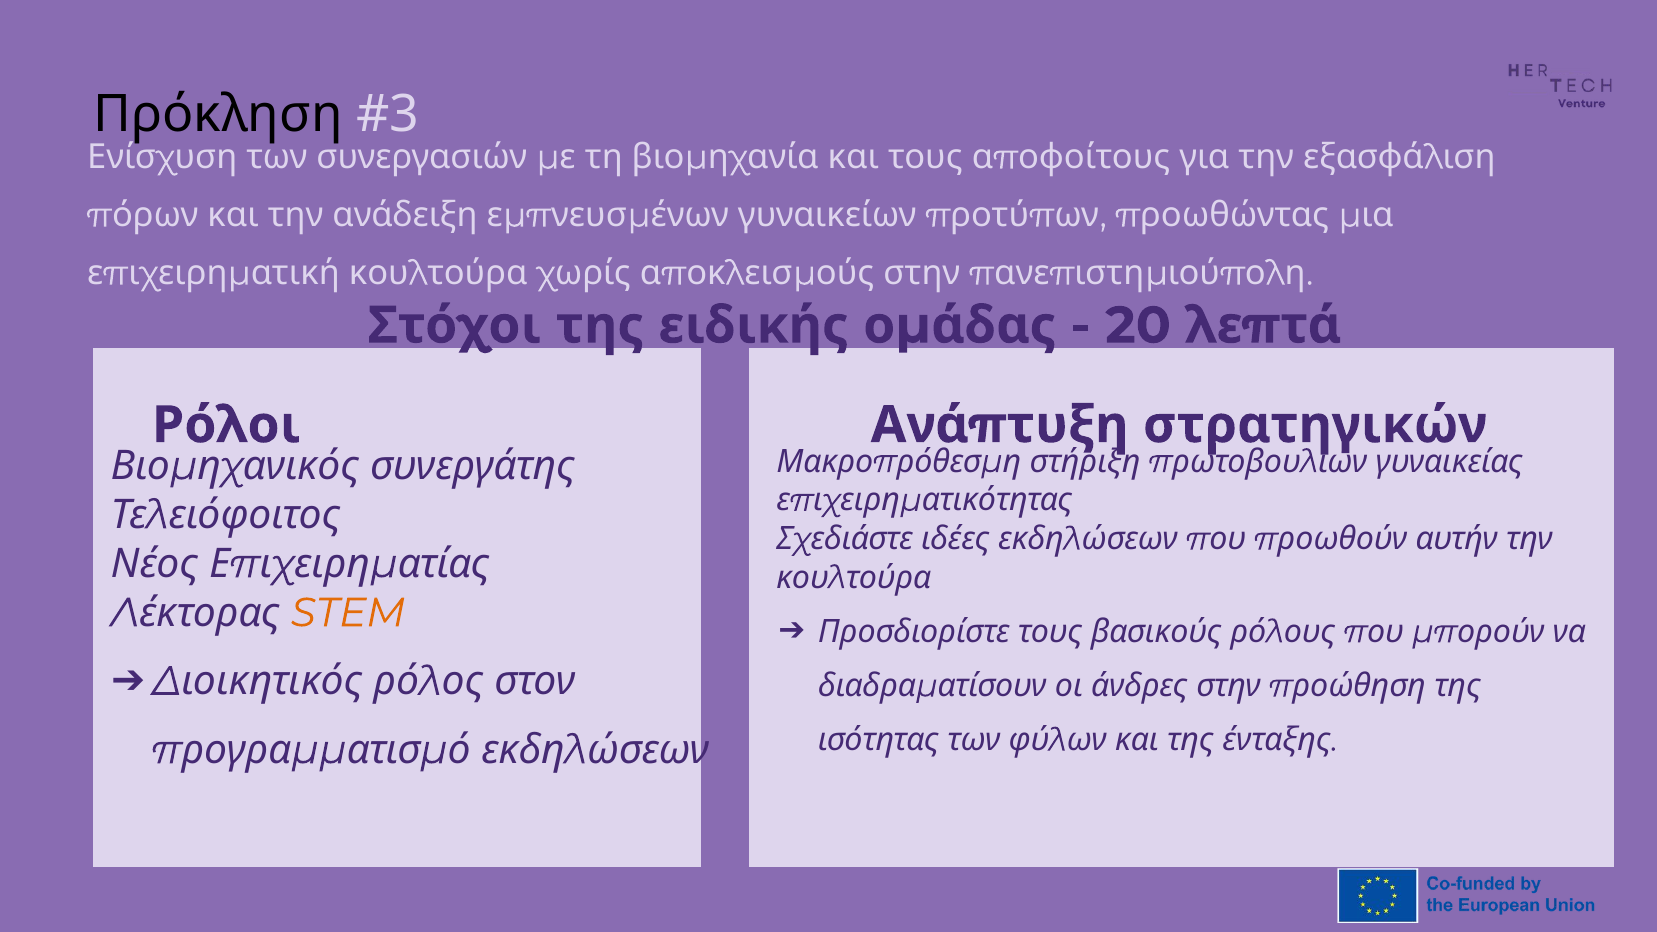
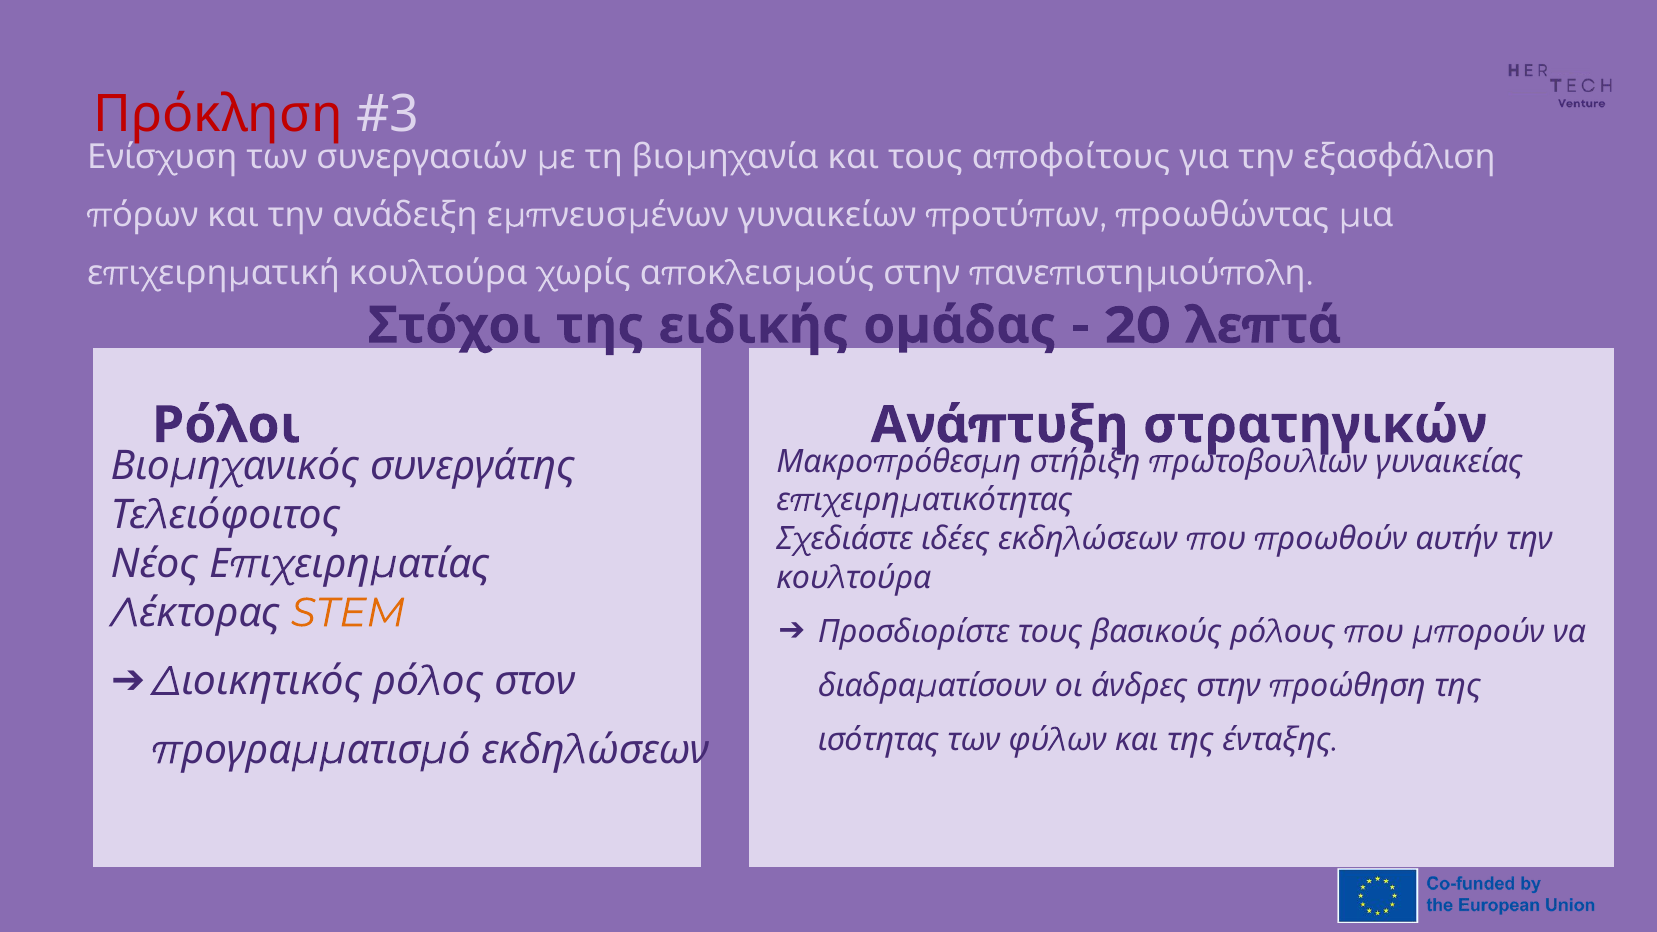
Πρόκληση colour: black -> red
